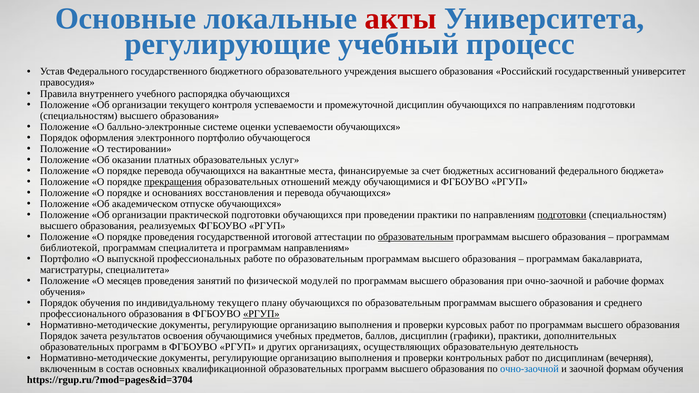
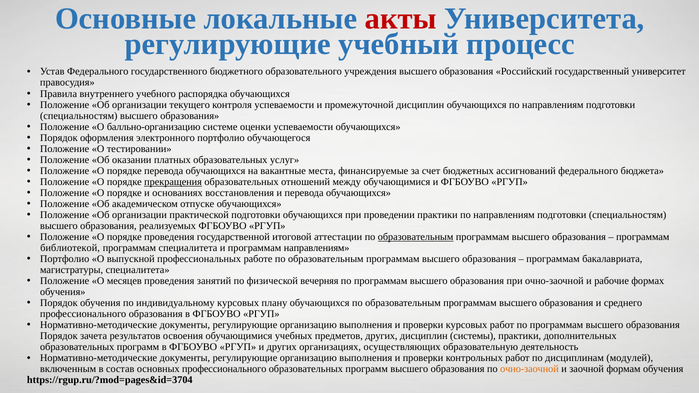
балльно-электронные: балльно-электронные -> балльно-организацию
подготовки at (562, 215) underline: present -> none
модулей: модулей -> вечерняя
индивидуальному текущего: текущего -> курсовых
РГУП at (261, 314) underline: present -> none
предметов баллов: баллов -> других
графики: графики -> системы
вечерняя: вечерняя -> модулей
основных квалификационной: квалификационной -> профессионального
очно-заочной at (529, 369) colour: blue -> orange
